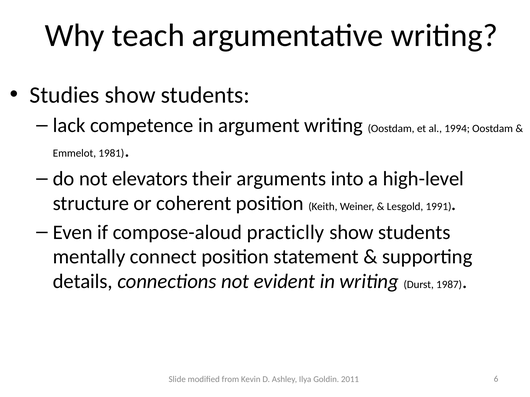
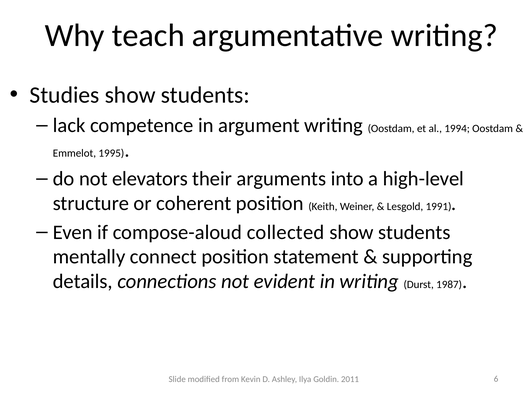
1981: 1981 -> 1995
practiclly: practiclly -> collected
